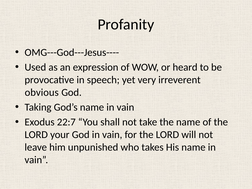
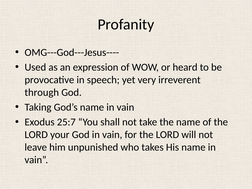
obvious: obvious -> through
22:7: 22:7 -> 25:7
